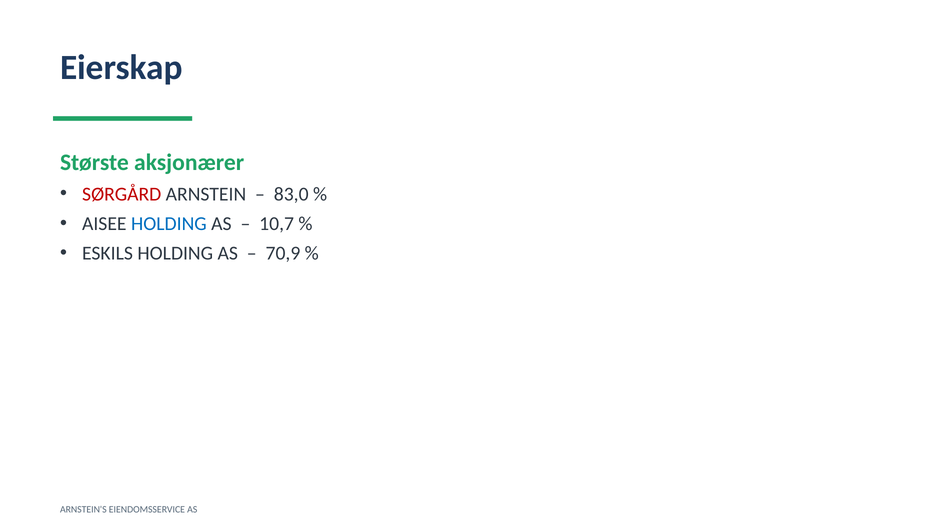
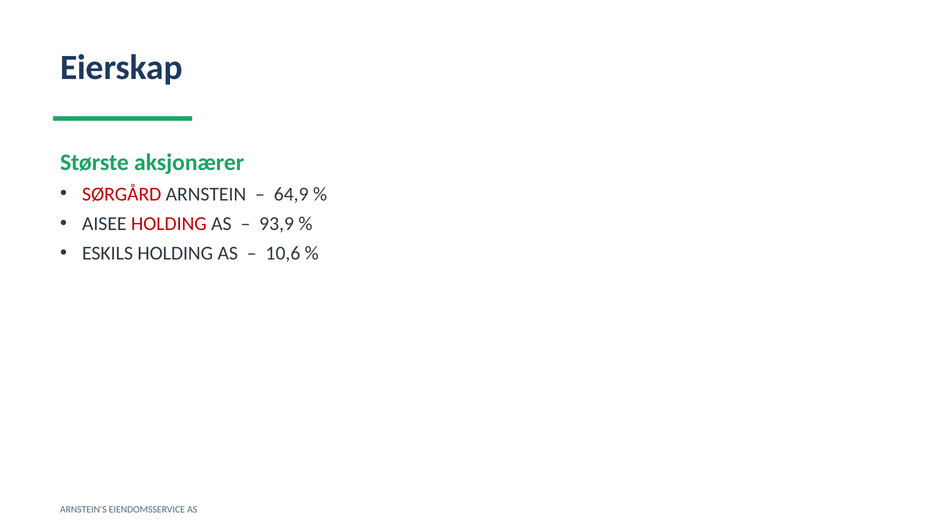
83,0: 83,0 -> 64,9
HOLDING at (169, 223) colour: blue -> red
10,7: 10,7 -> 93,9
70,9: 70,9 -> 10,6
